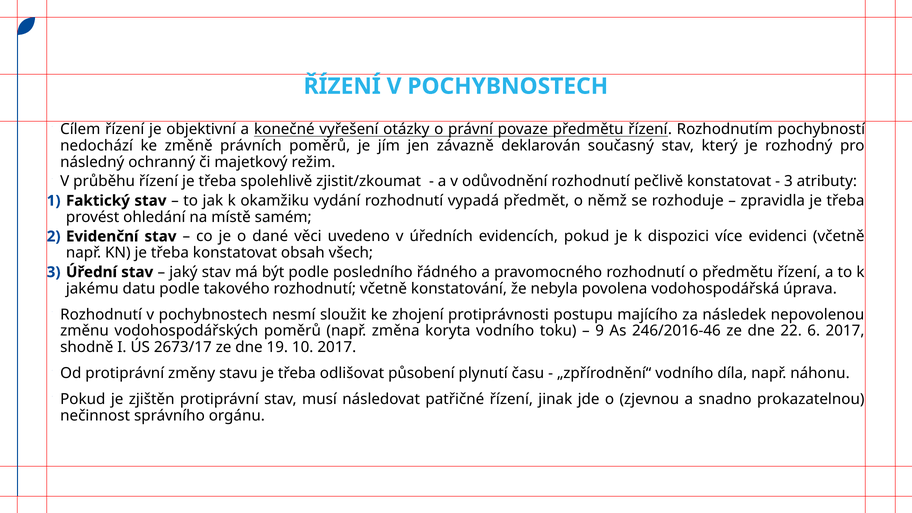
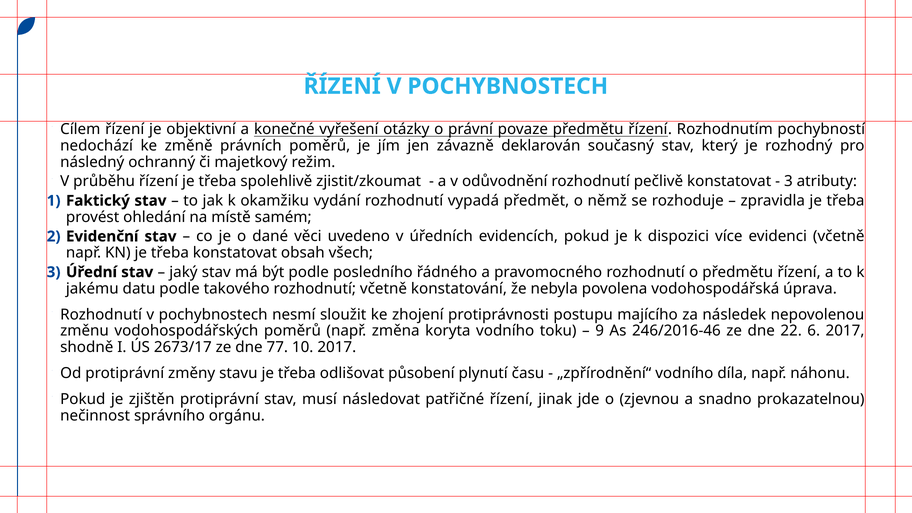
19: 19 -> 77
